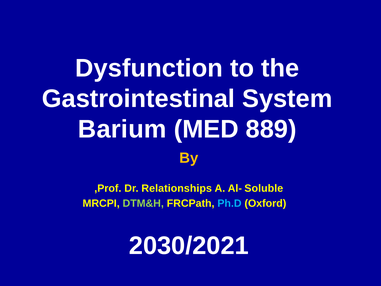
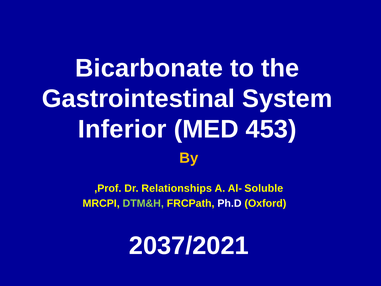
Dysfunction: Dysfunction -> Bicarbonate
Barium: Barium -> Inferior
889: 889 -> 453
Ph.D colour: light blue -> white
2030/2021: 2030/2021 -> 2037/2021
